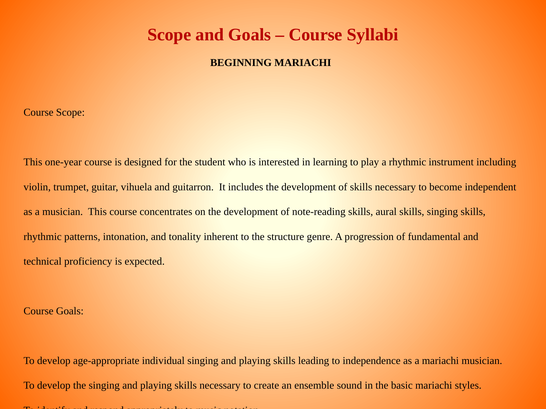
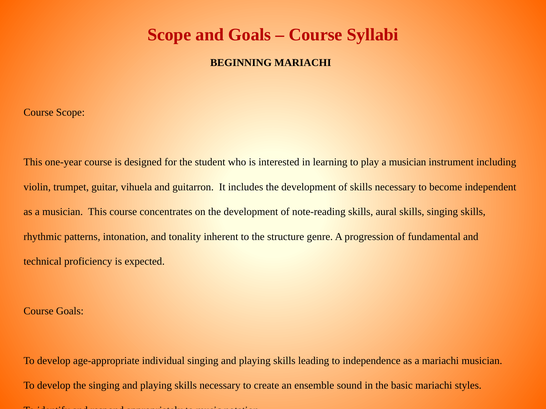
play a rhythmic: rhythmic -> musician
